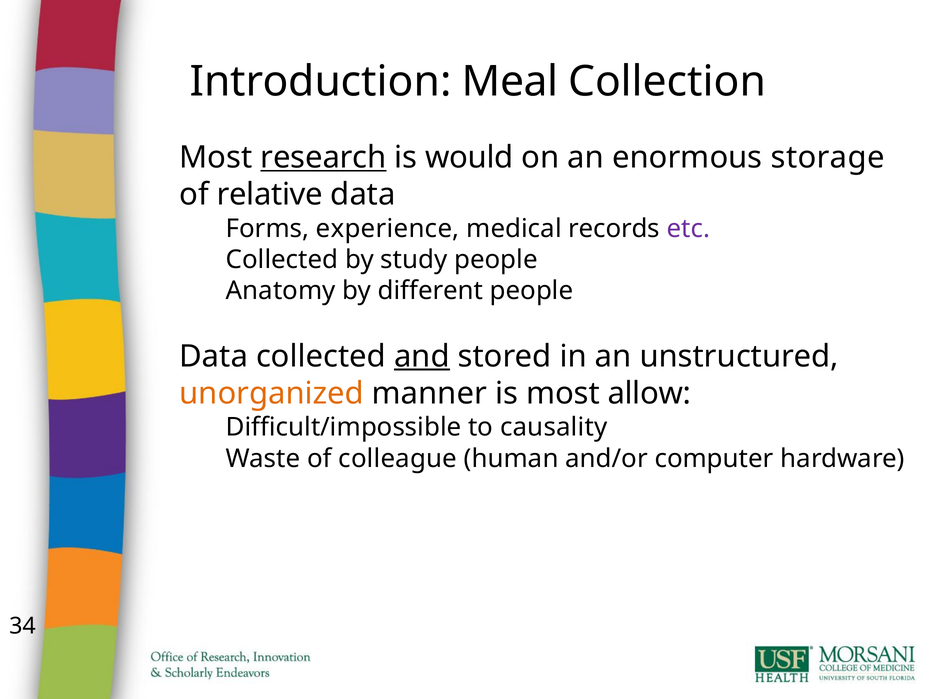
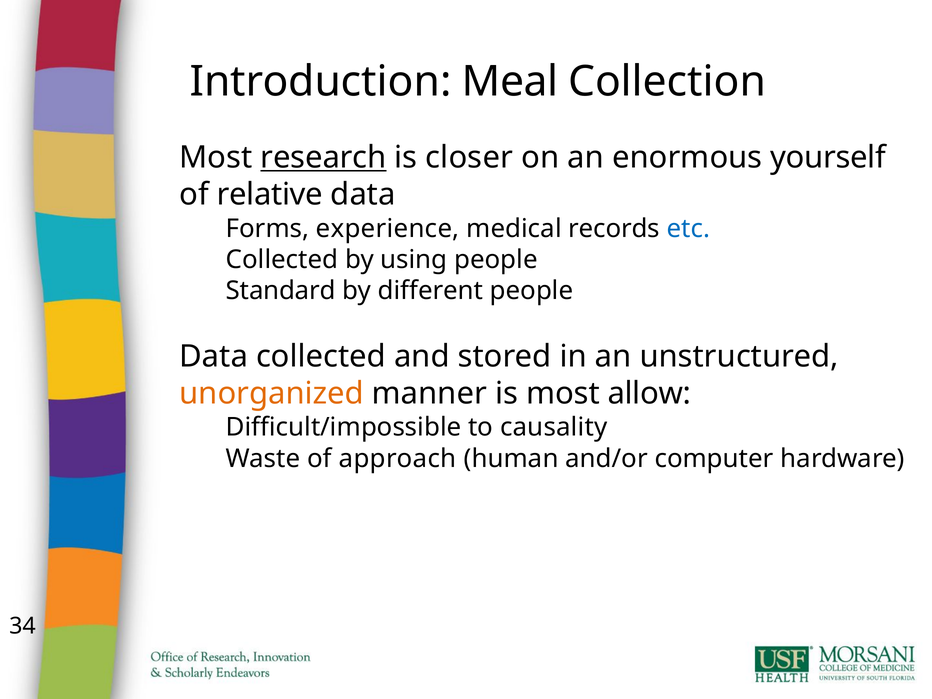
would: would -> closer
storage: storage -> yourself
etc colour: purple -> blue
study: study -> using
Anatomy: Anatomy -> Standard
and underline: present -> none
colleague: colleague -> approach
